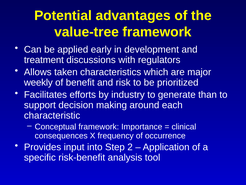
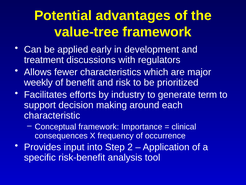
taken: taken -> fewer
than: than -> term
